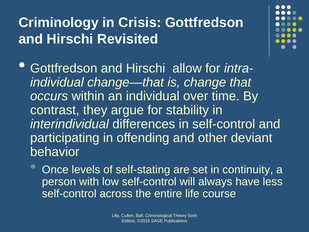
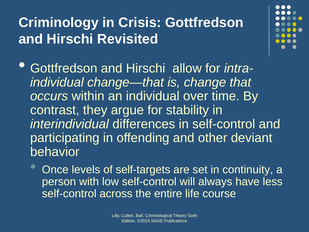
self-stating: self-stating -> self-targets
